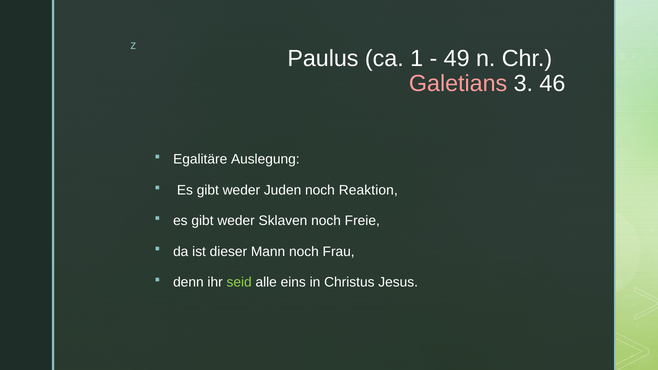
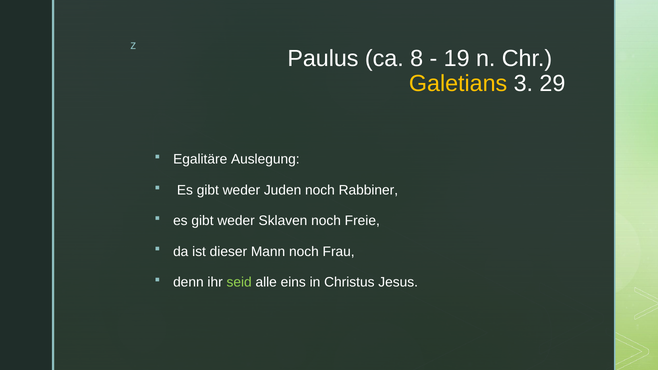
1: 1 -> 8
49: 49 -> 19
Galetians colour: pink -> yellow
46: 46 -> 29
Reaktion: Reaktion -> Rabbiner
